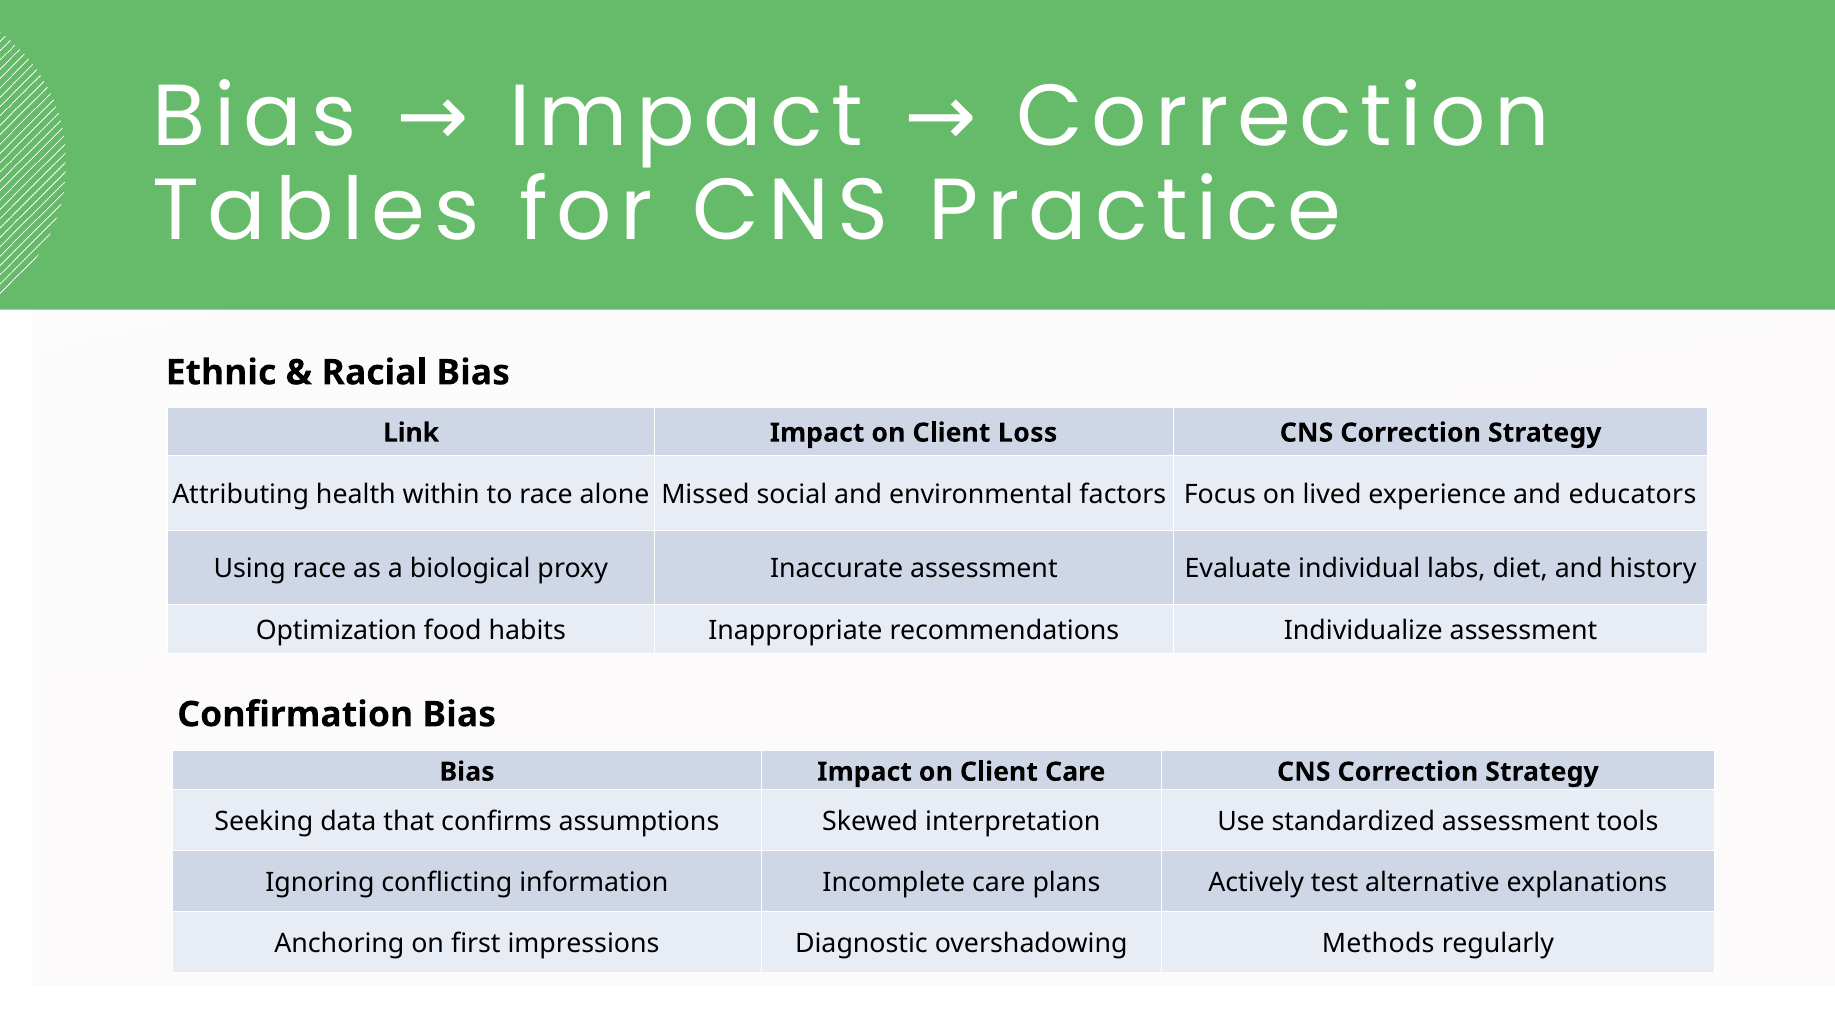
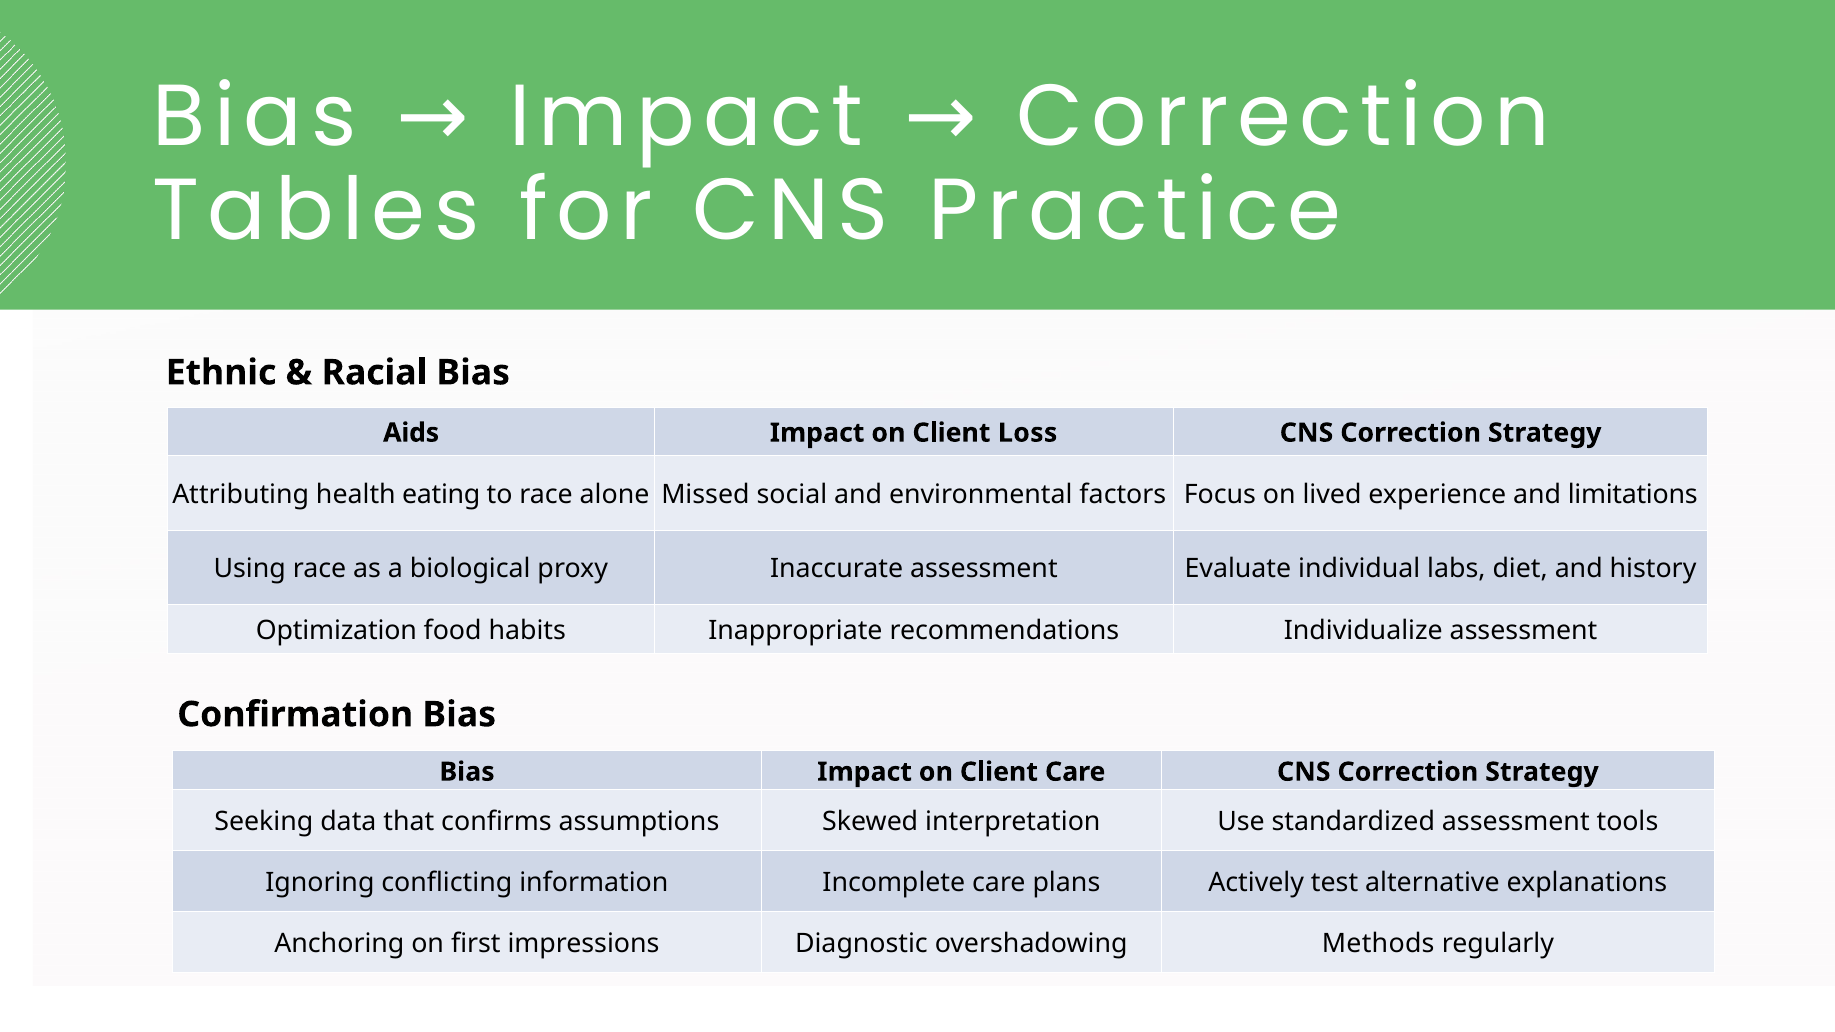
Link: Link -> Aids
within: within -> eating
educators: educators -> limitations
